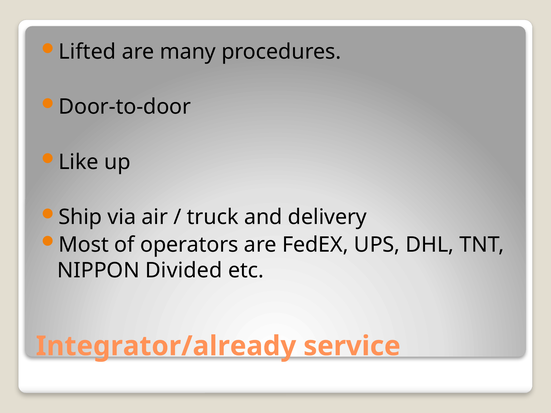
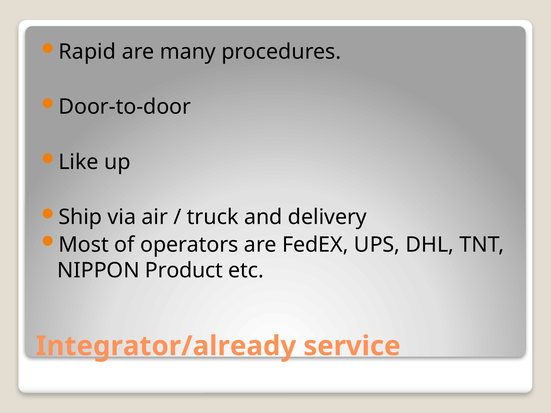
Lifted: Lifted -> Rapid
Divided: Divided -> Product
